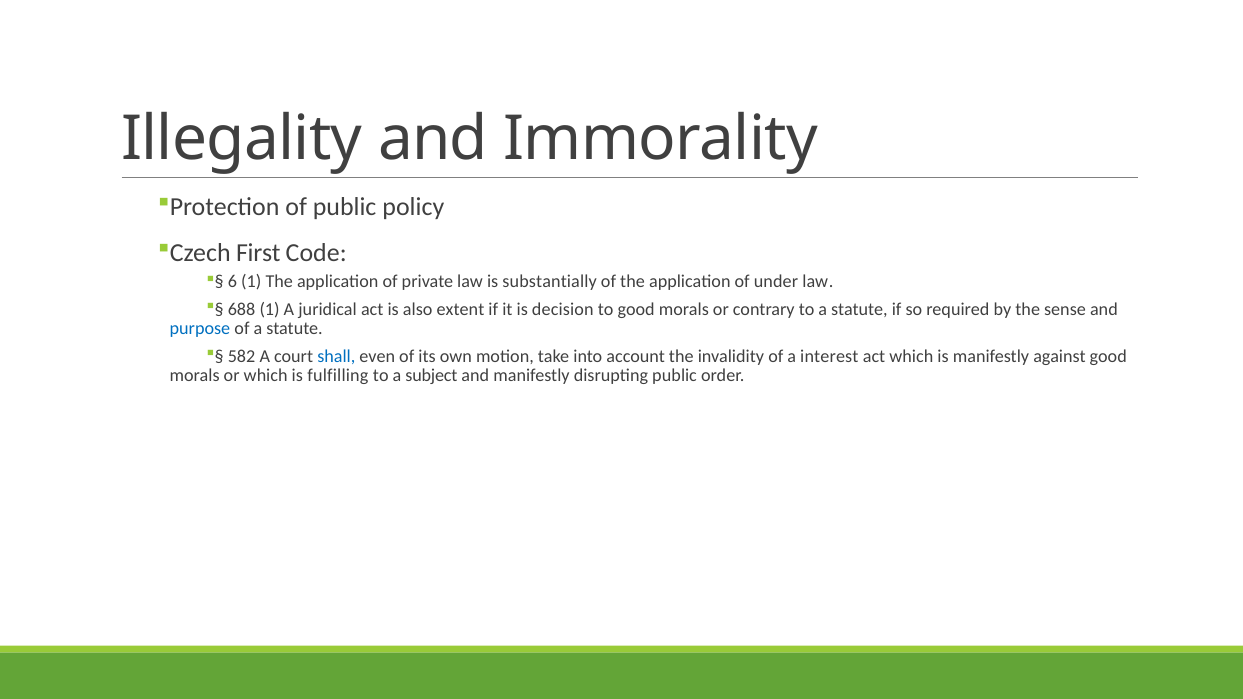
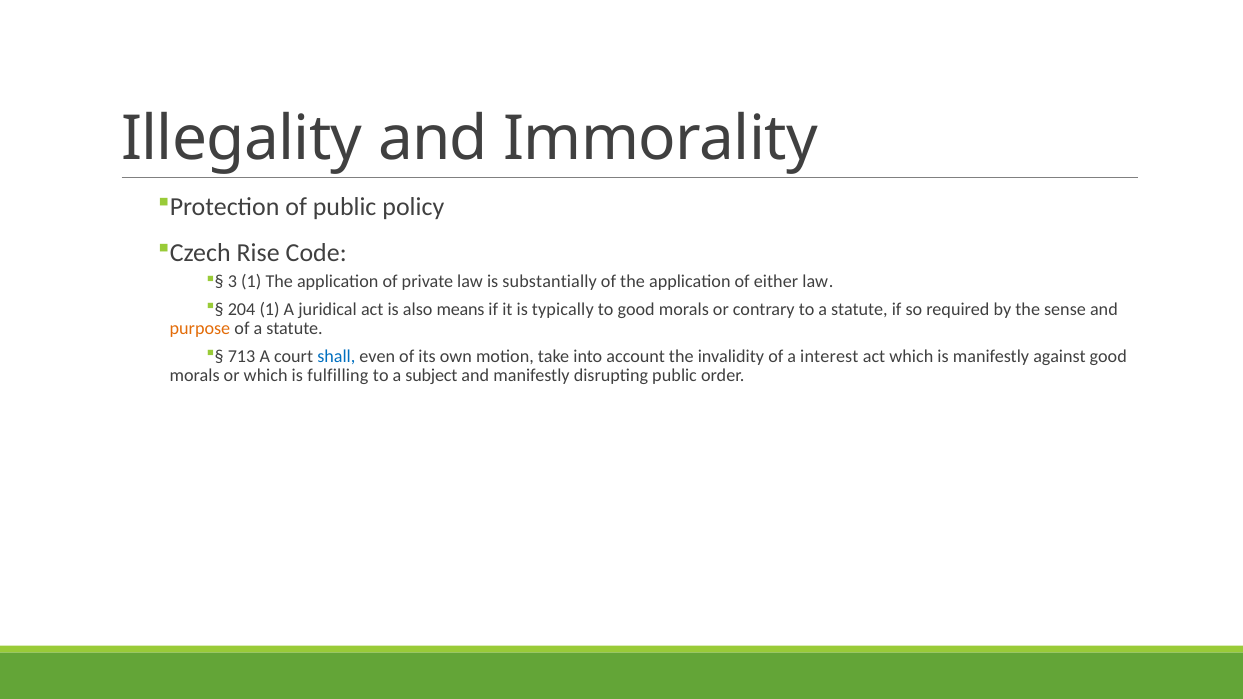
First: First -> Rise
6: 6 -> 3
under: under -> either
688: 688 -> 204
extent: extent -> means
decision: decision -> typically
purpose colour: blue -> orange
582: 582 -> 713
